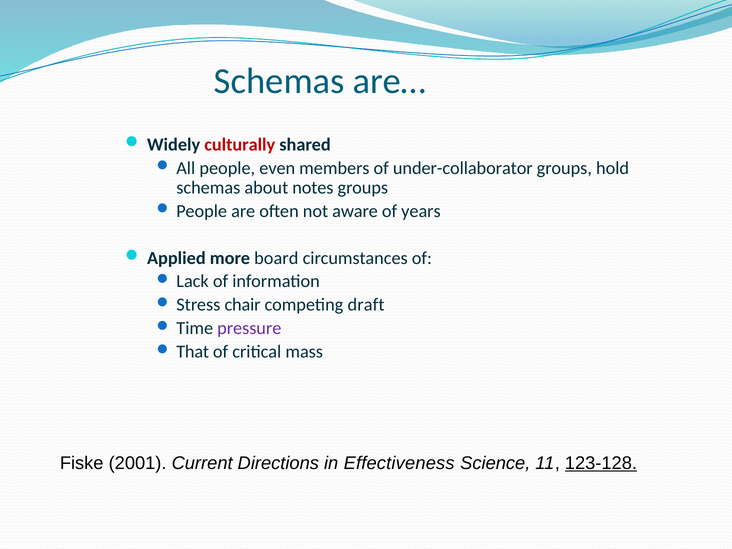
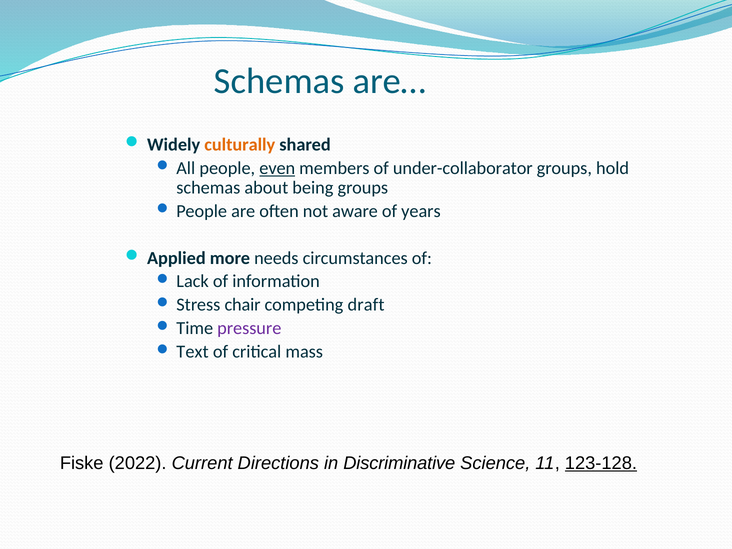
culturally colour: red -> orange
even underline: none -> present
notes: notes -> being
board: board -> needs
That: That -> Text
2001: 2001 -> 2022
Effectiveness: Effectiveness -> Discriminative
